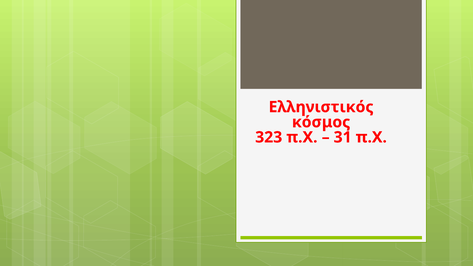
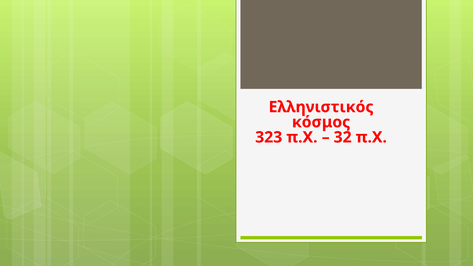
31: 31 -> 32
